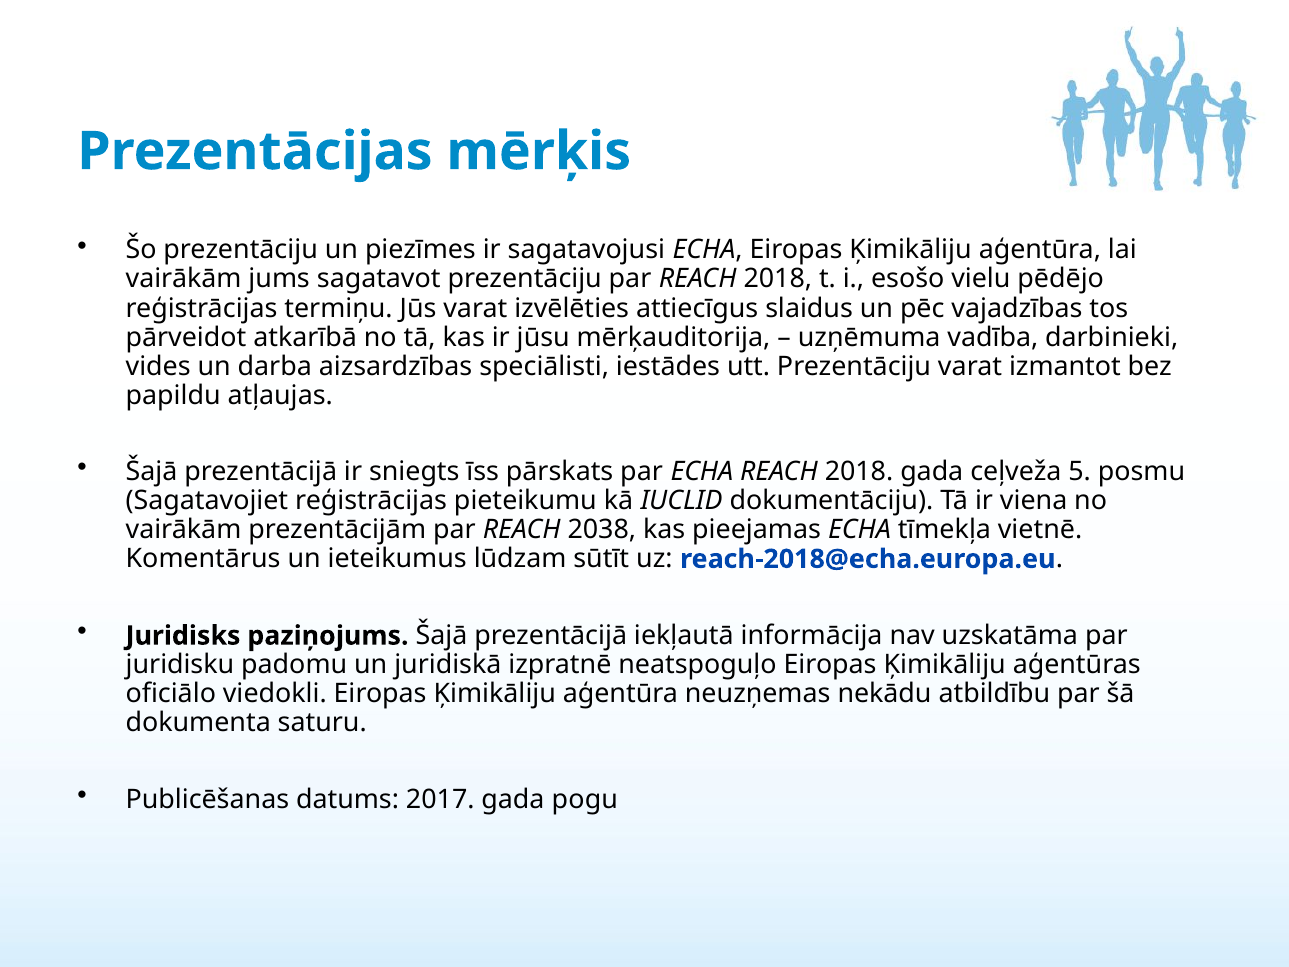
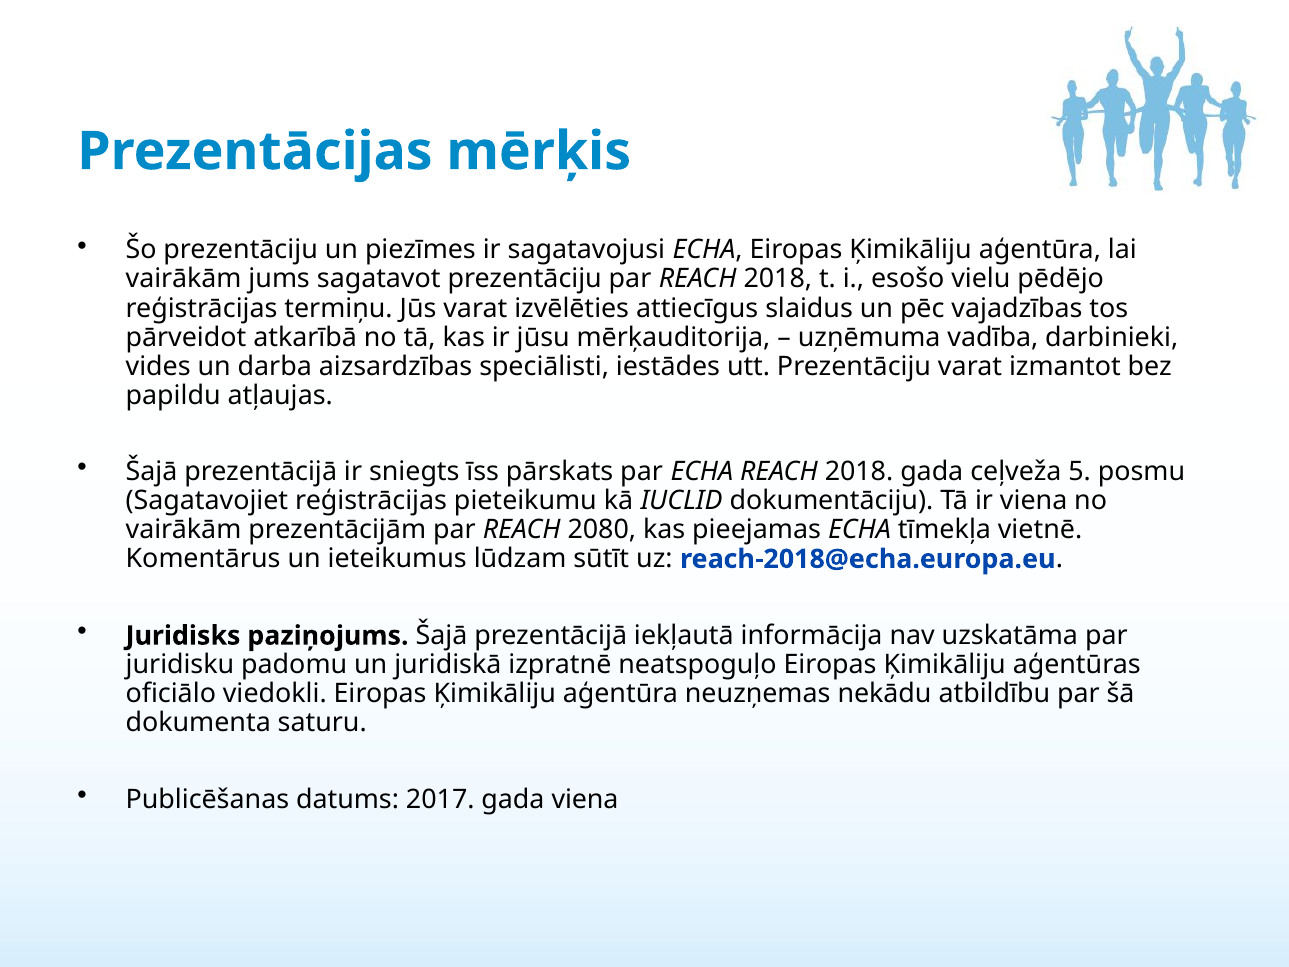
2038: 2038 -> 2080
gada pogu: pogu -> viena
